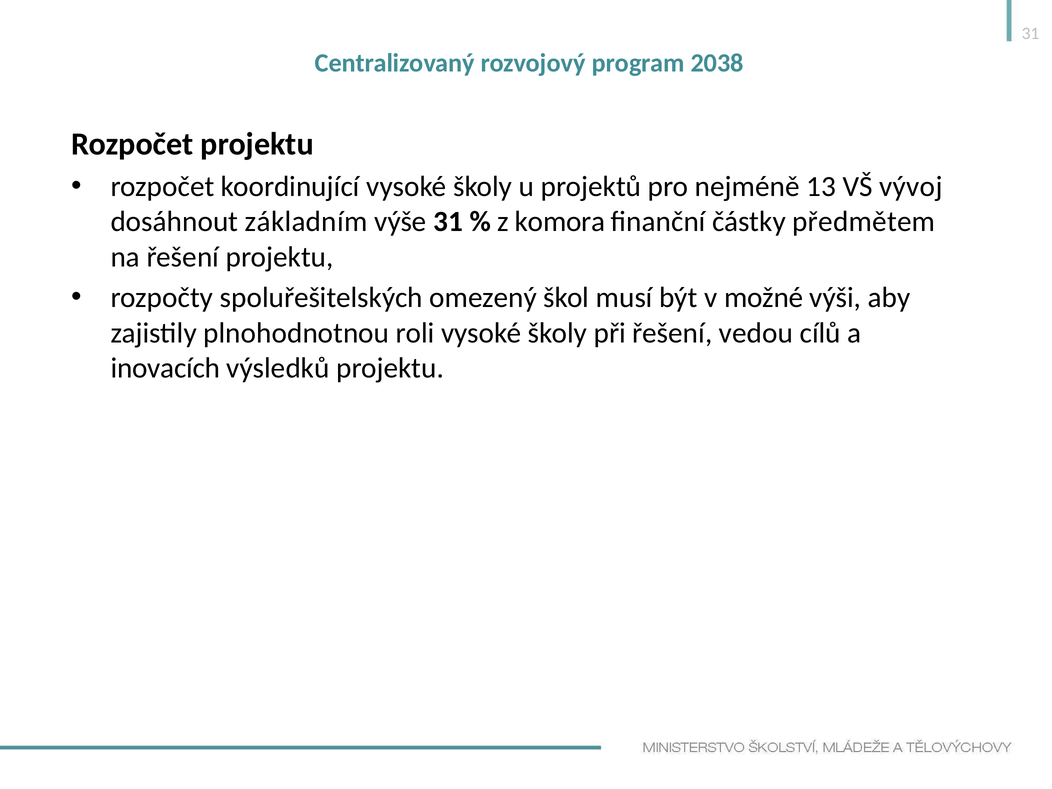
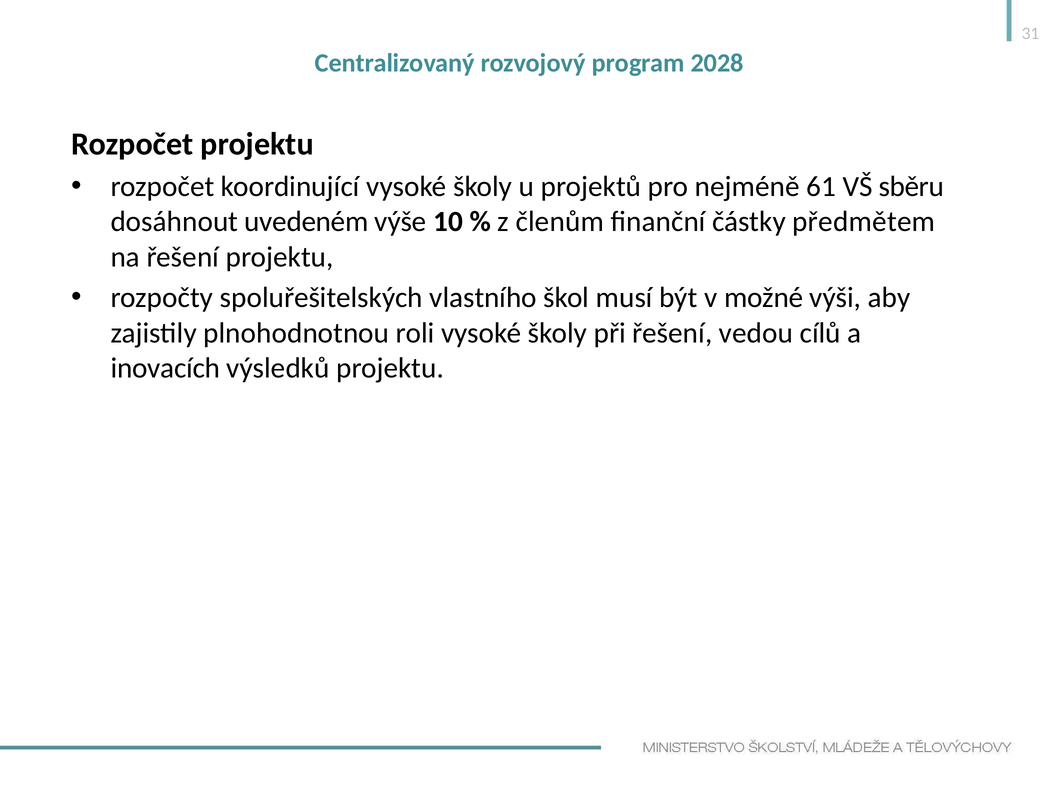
2038: 2038 -> 2028
13: 13 -> 61
vývoj: vývoj -> sběru
základním: základním -> uvedeném
výše 31: 31 -> 10
komora: komora -> členům
omezený: omezený -> vlastního
